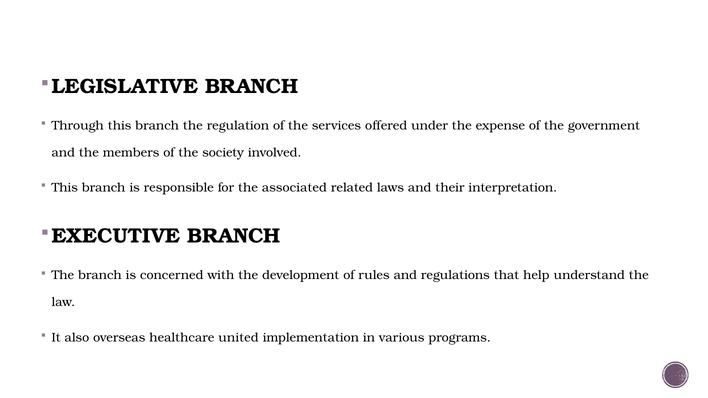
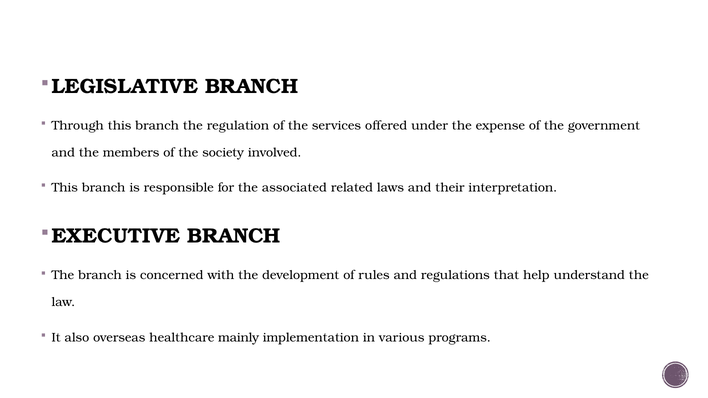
united: united -> mainly
